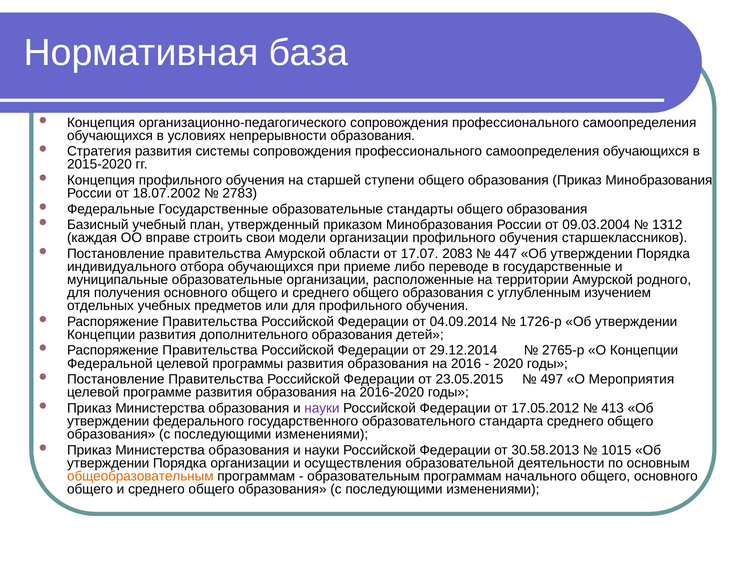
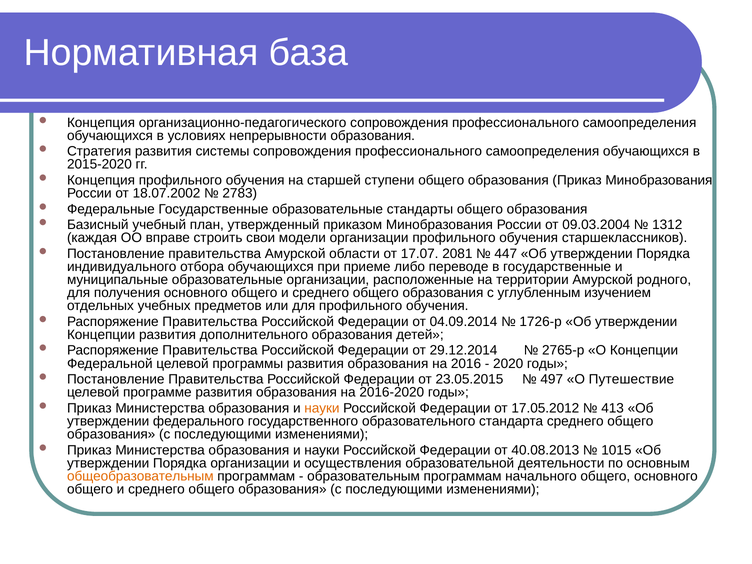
2083: 2083 -> 2081
Мероприятия: Мероприятия -> Путешествие
науки at (322, 408) colour: purple -> orange
30.58.2013: 30.58.2013 -> 40.08.2013
